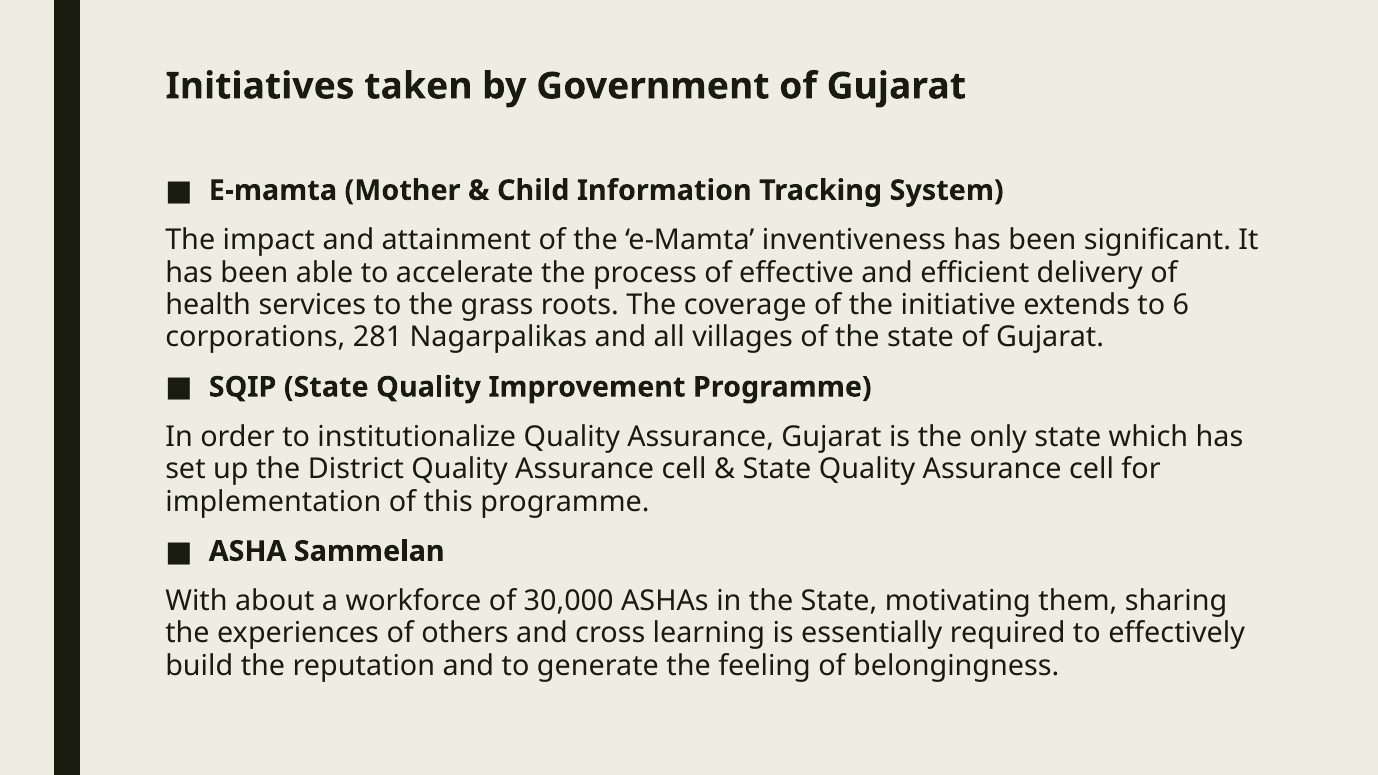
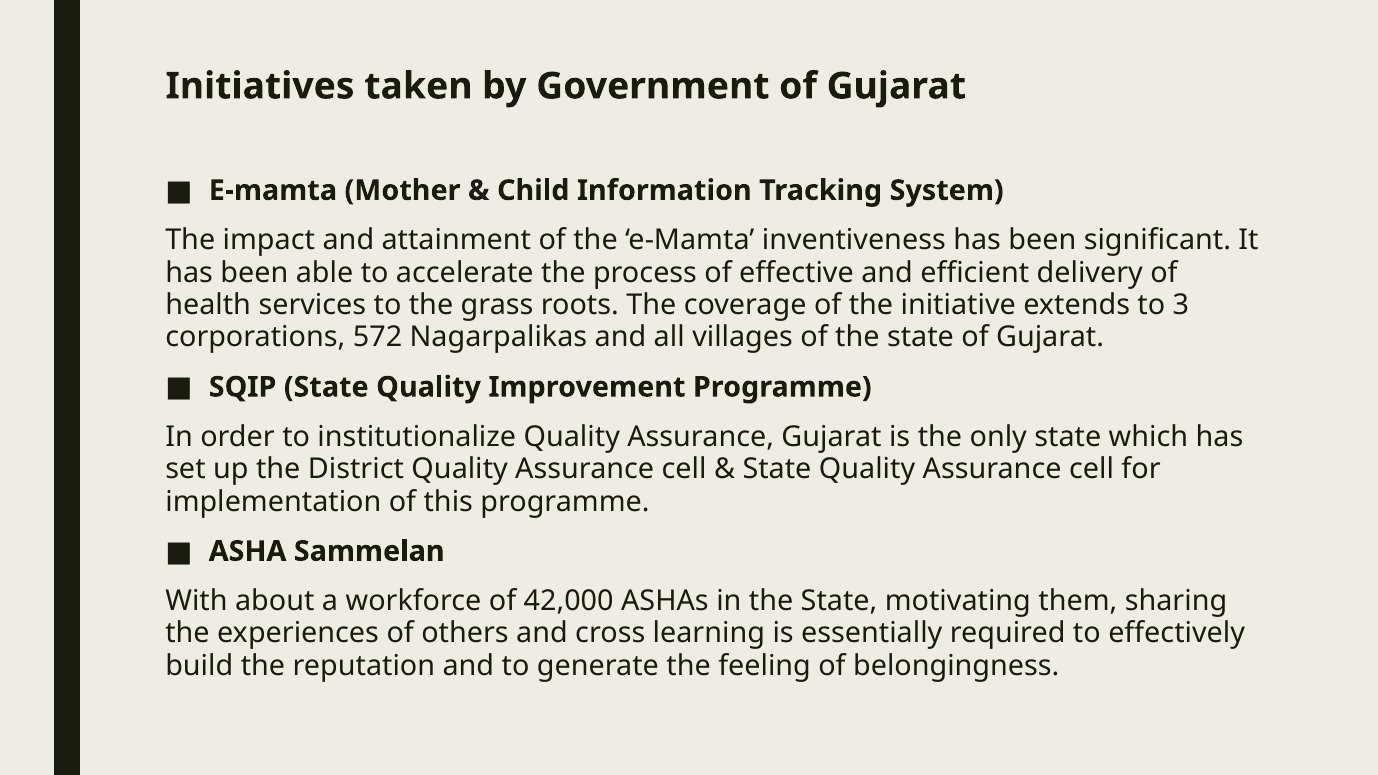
6: 6 -> 3
281: 281 -> 572
30,000: 30,000 -> 42,000
